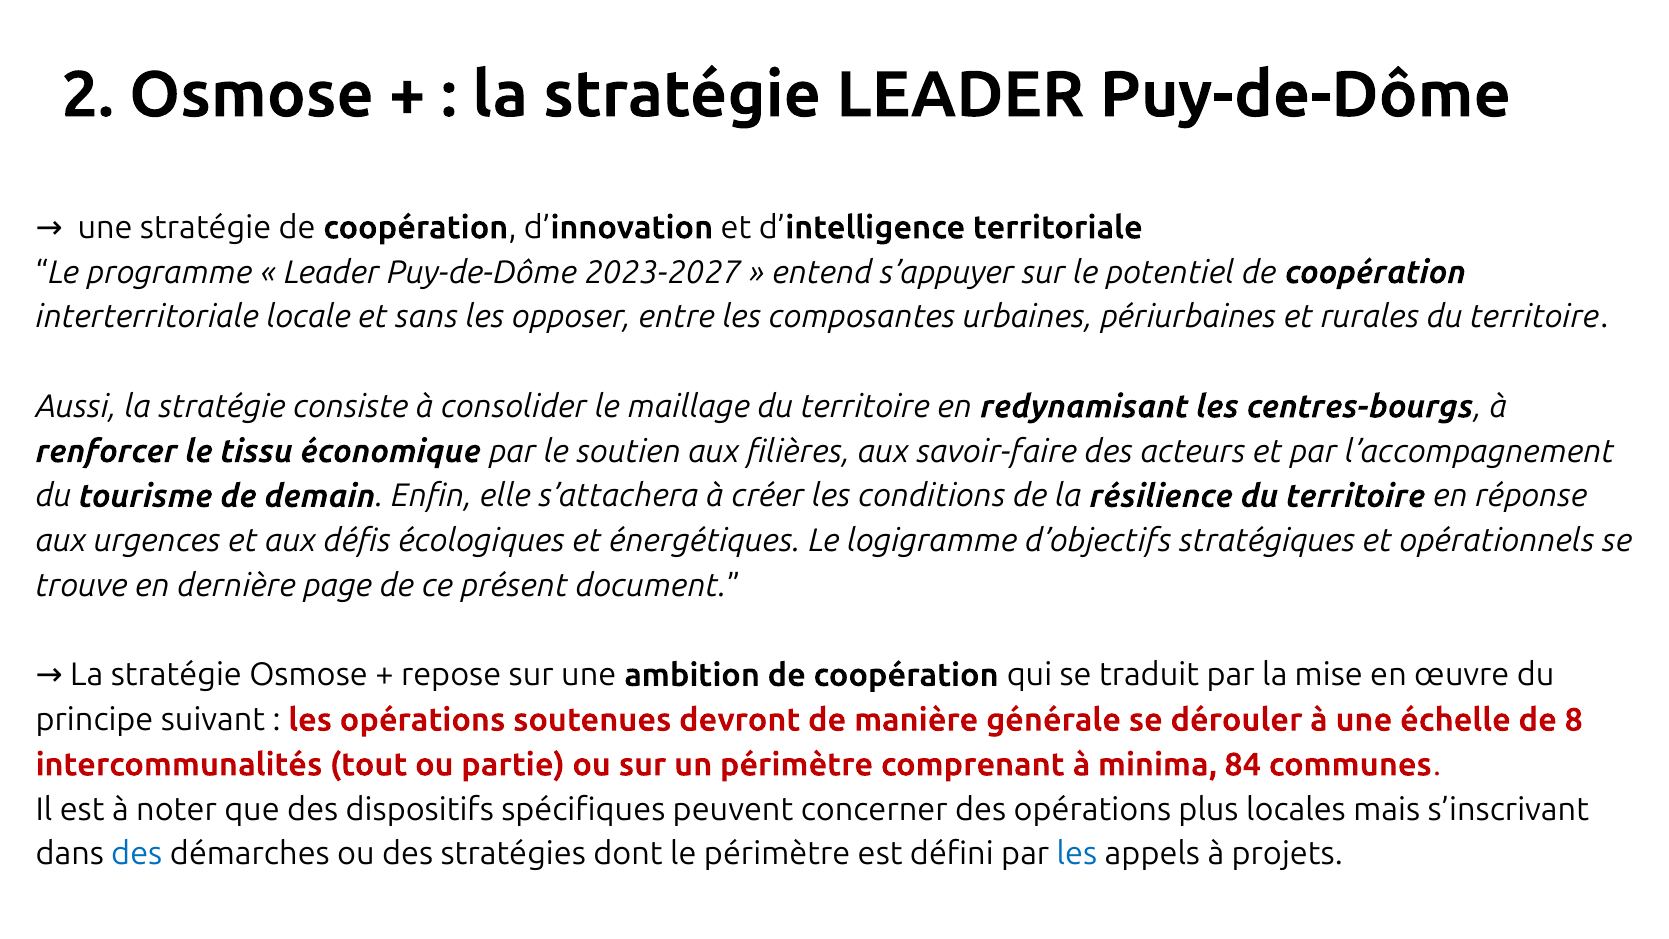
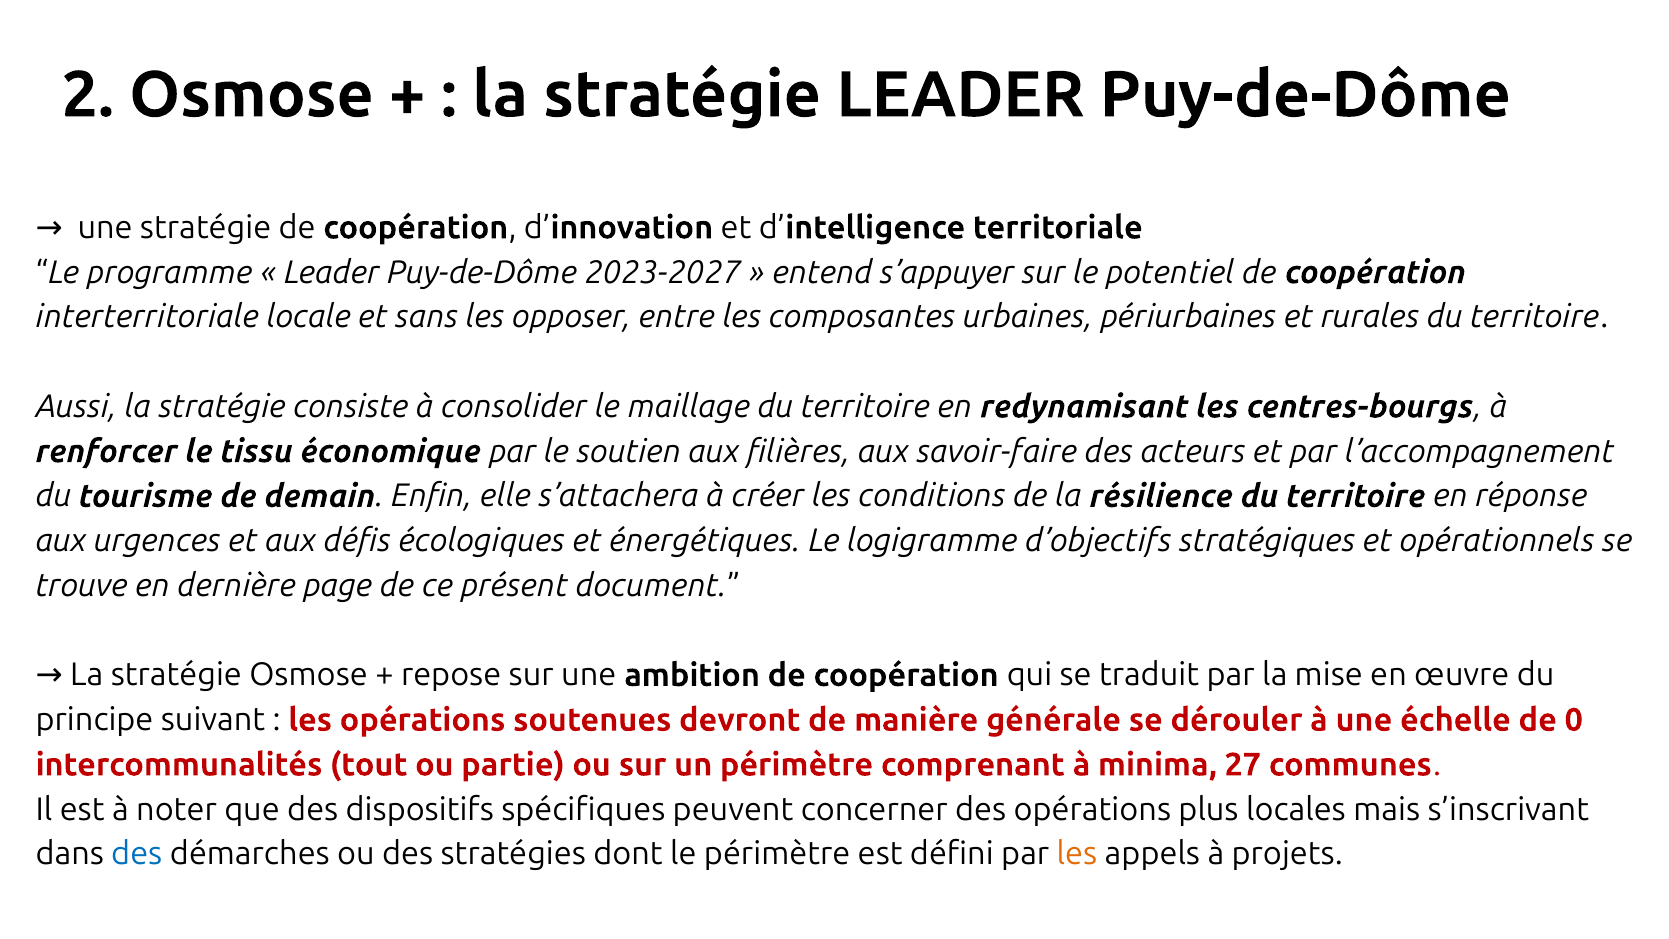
8: 8 -> 0
84: 84 -> 27
les at (1077, 854) colour: blue -> orange
